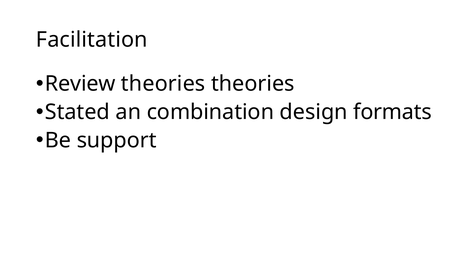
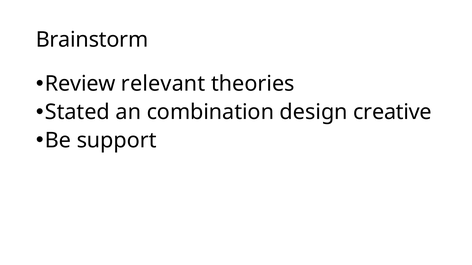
Facilitation: Facilitation -> Brainstorm
Review theories: theories -> relevant
formats: formats -> creative
